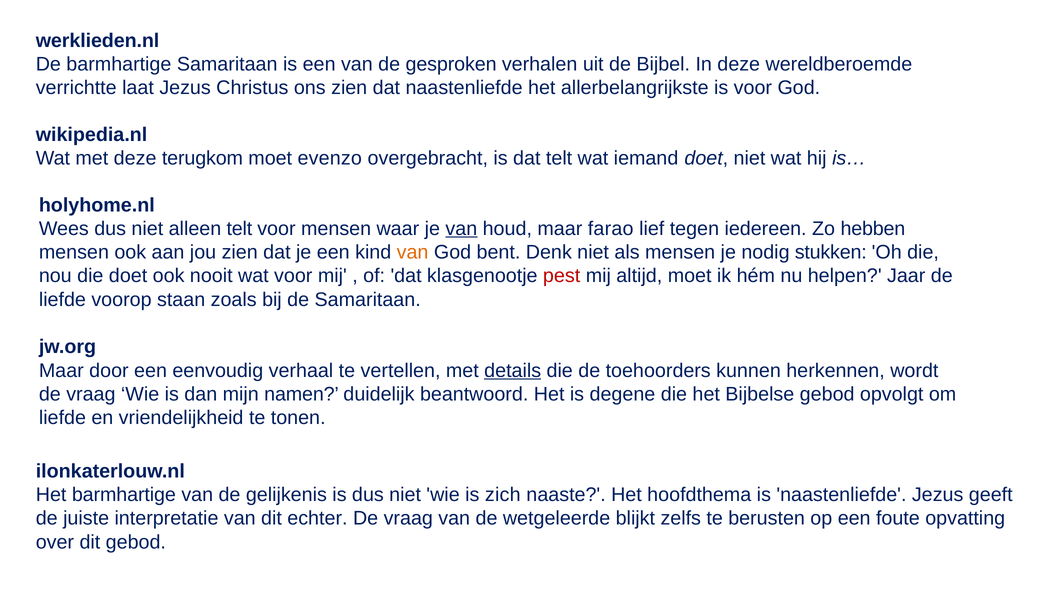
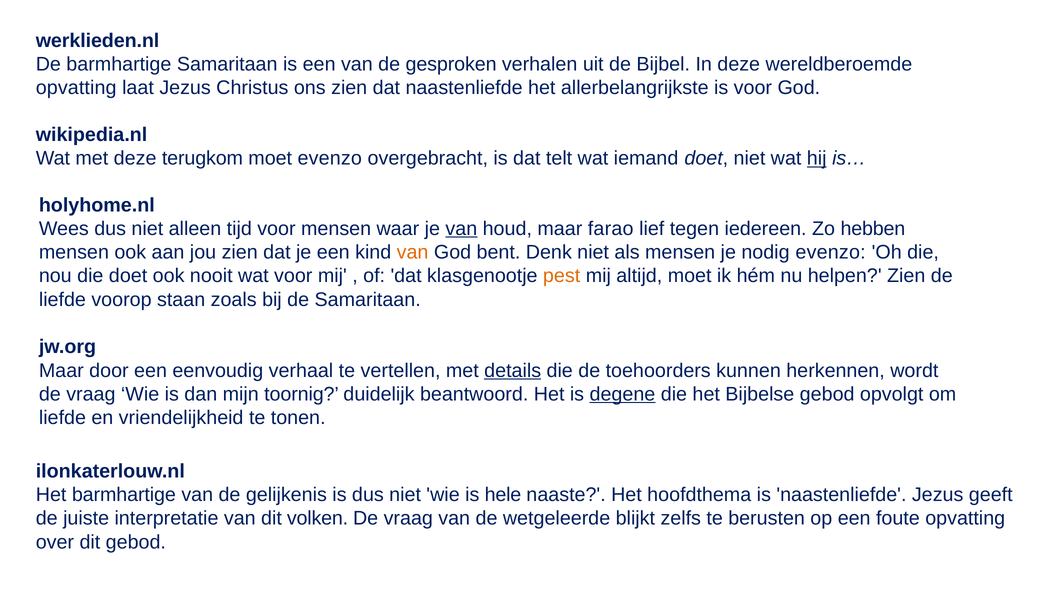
verrichtte at (76, 88): verrichtte -> opvatting
hij underline: none -> present
alleen telt: telt -> tijd
nodig stukken: stukken -> evenzo
pest colour: red -> orange
helpen Jaar: Jaar -> Zien
namen: namen -> toornig
degene underline: none -> present
zich: zich -> hele
echter: echter -> volken
